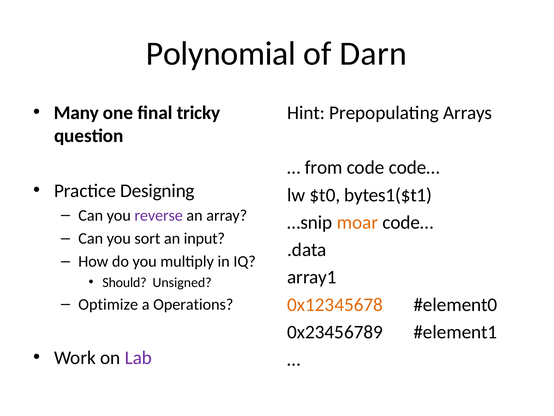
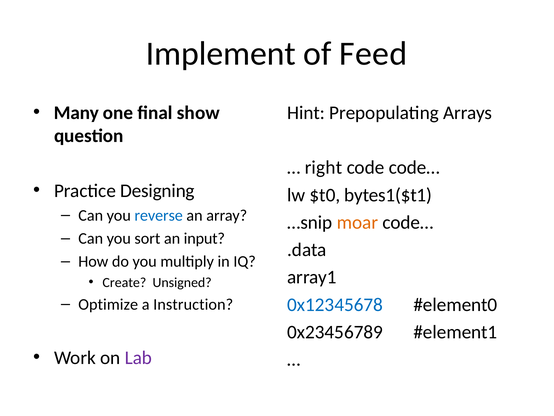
Polynomial: Polynomial -> Implement
Darn: Darn -> Feed
tricky: tricky -> show
from: from -> right
reverse colour: purple -> blue
Should: Should -> Create
Operations: Operations -> Instruction
0x12345678 colour: orange -> blue
